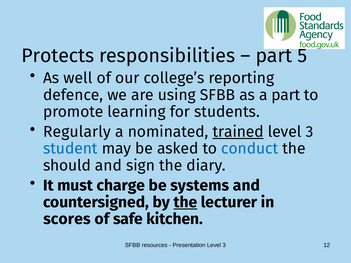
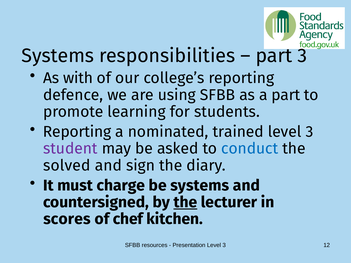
Protects at (58, 56): Protects -> Systems
part 5: 5 -> 3
well: well -> with
Regularly at (77, 132): Regularly -> Reporting
trained underline: present -> none
student colour: blue -> purple
should: should -> solved
safe: safe -> chef
